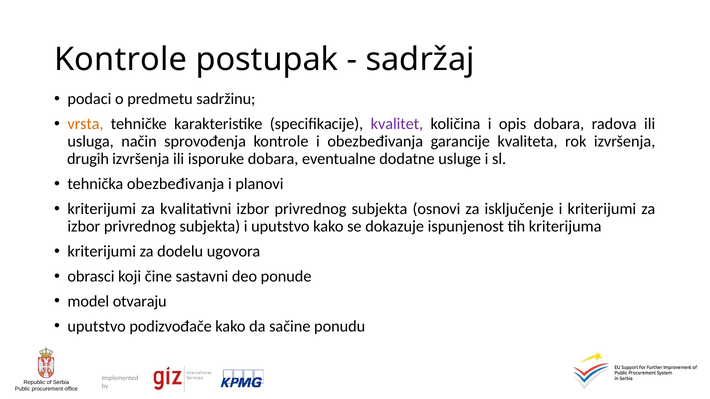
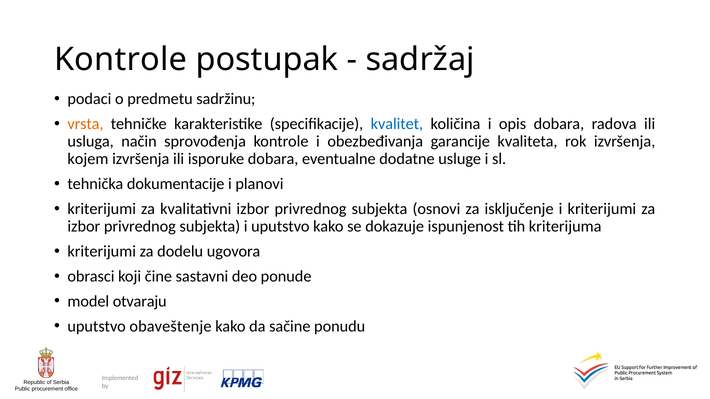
kvalitet colour: purple -> blue
drugih: drugih -> kojem
tehnička obezbeđivanja: obezbeđivanja -> dokumentacije
podizvođače: podizvođače -> obaveštenje
